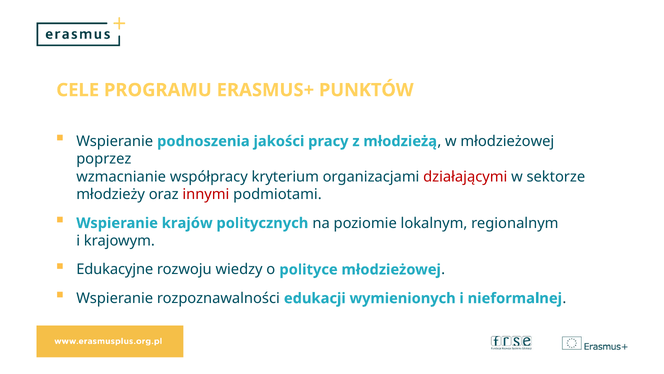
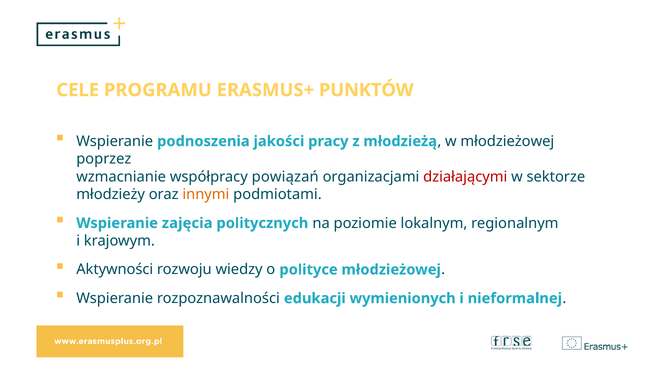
kryterium: kryterium -> powiązań
innymi colour: red -> orange
krajów: krajów -> zajęcia
Edukacyjne: Edukacyjne -> Aktywności
